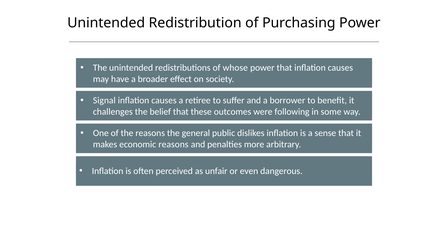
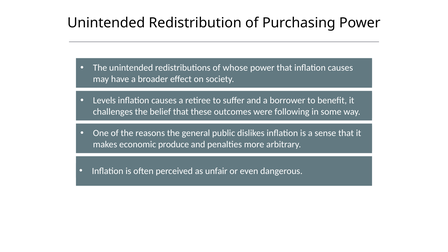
Signal: Signal -> Levels
economic reasons: reasons -> produce
